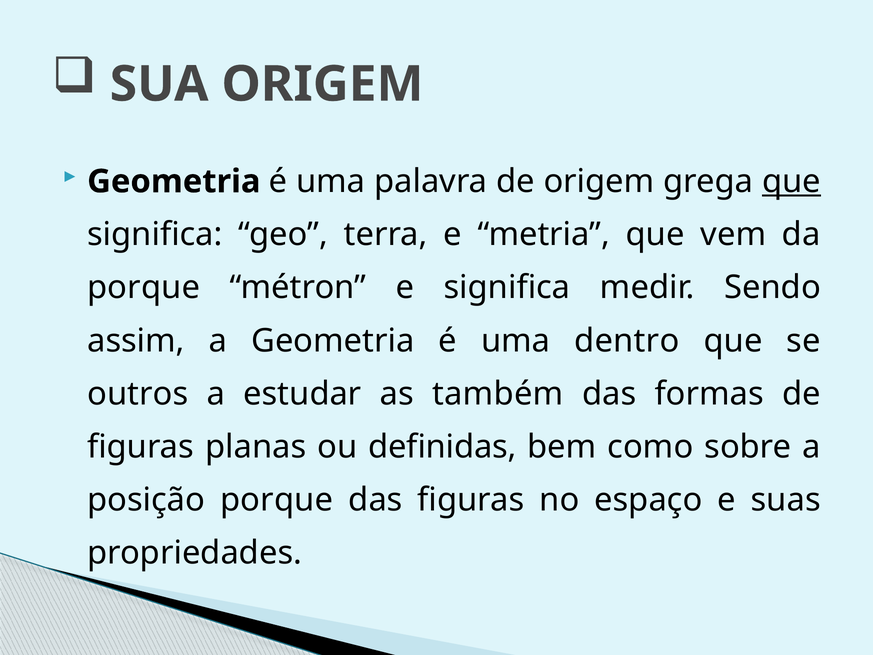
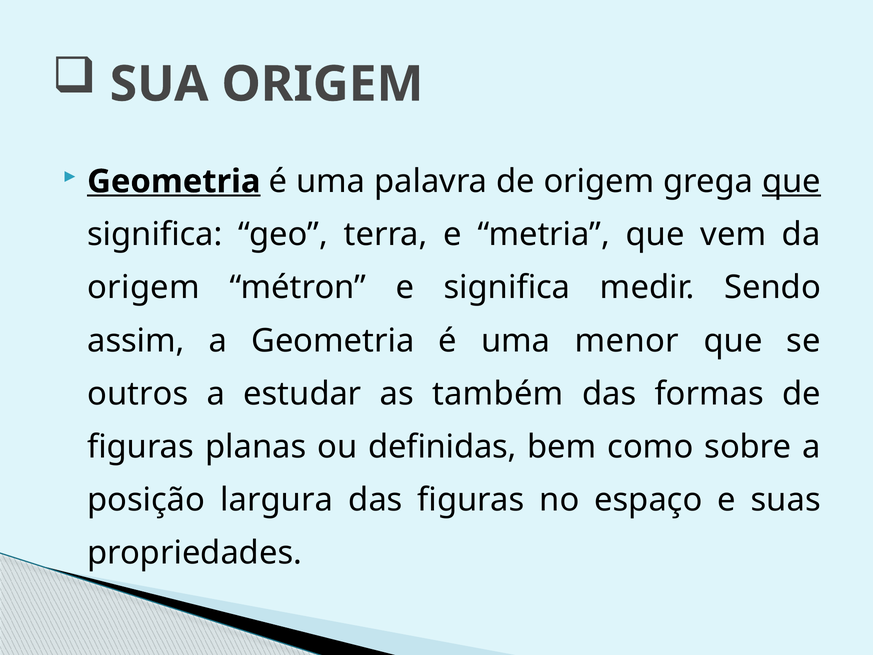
Geometria at (174, 181) underline: none -> present
porque at (144, 288): porque -> origem
dentro: dentro -> menor
posição porque: porque -> largura
